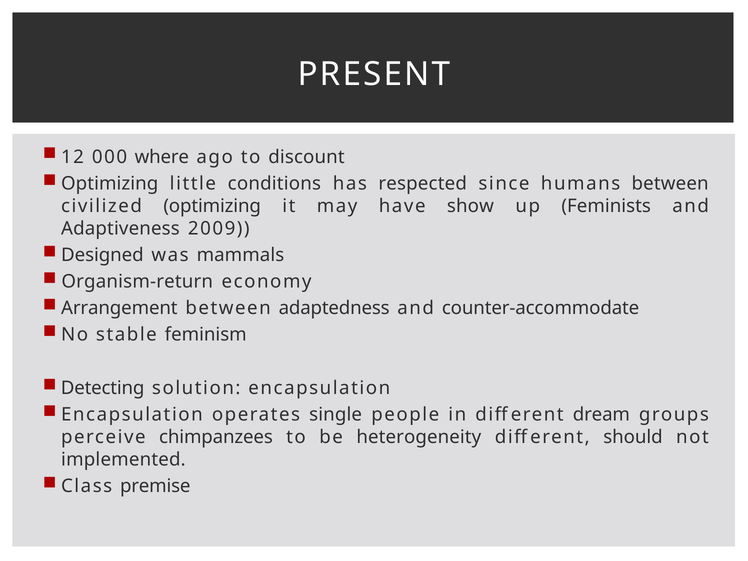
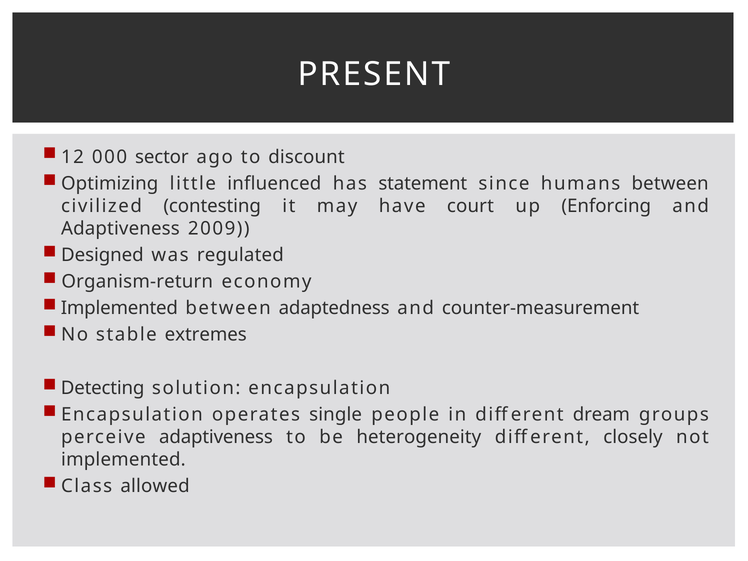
where: where -> sector
conditions: conditions -> influenced
respected: respected -> statement
civilized optimizing: optimizing -> contesting
show: show -> court
Feminists: Feminists -> Enforcing
mammals: mammals -> regulated
Arrangement at (119, 308): Arrangement -> Implemented
counter-accommodate: counter-accommodate -> counter-measurement
feminism: feminism -> extremes
perceive chimpanzees: chimpanzees -> adaptiveness
should: should -> closely
premise: premise -> allowed
